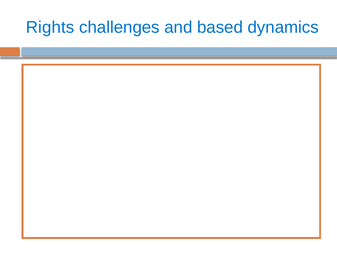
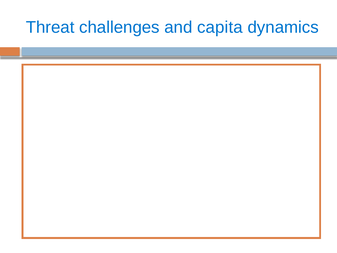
Rights: Rights -> Threat
based: based -> capita
